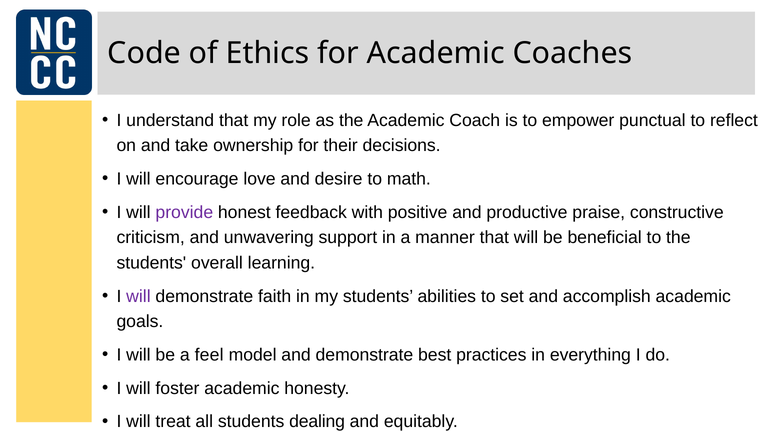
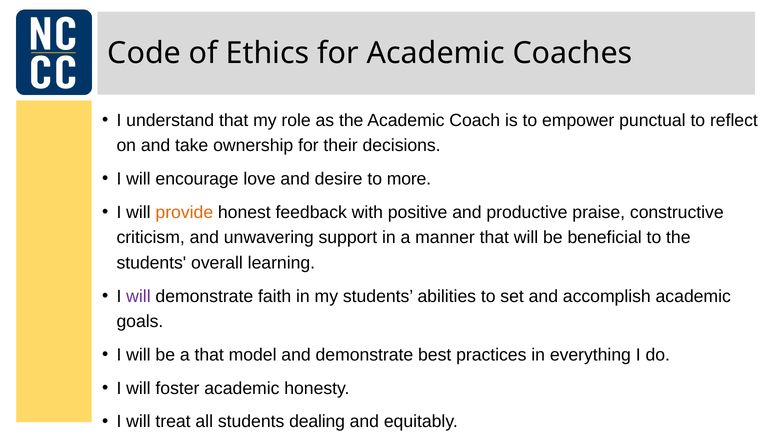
math: math -> more
provide colour: purple -> orange
a feel: feel -> that
